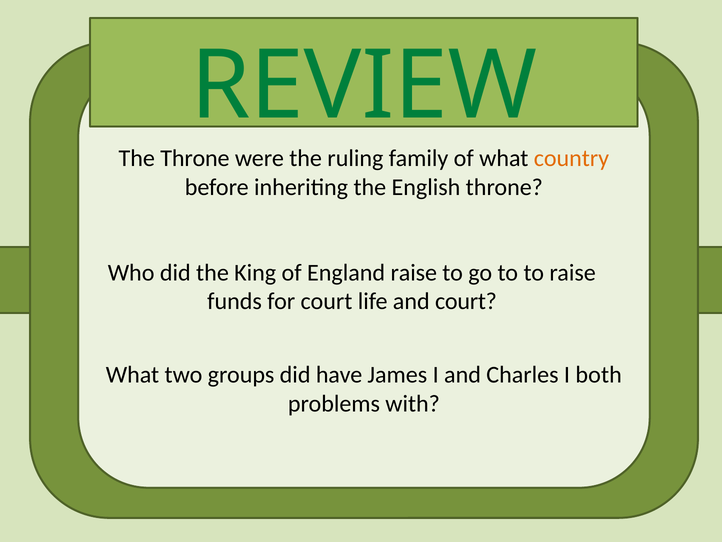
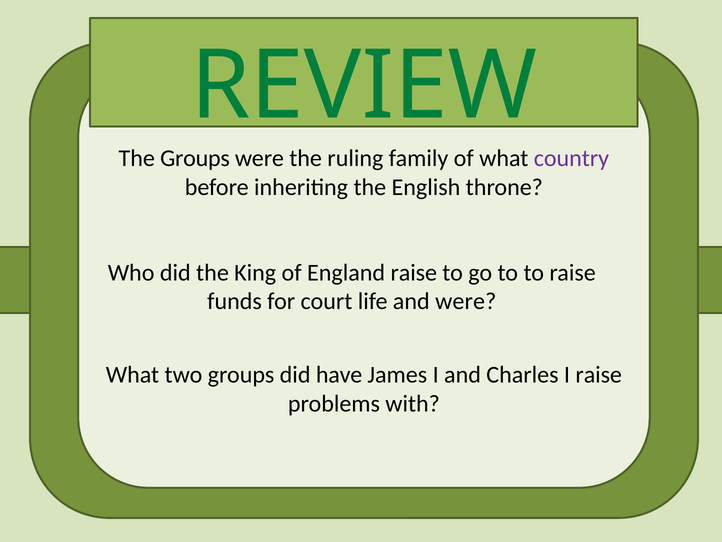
The Throne: Throne -> Groups
country colour: orange -> purple
and court: court -> were
I both: both -> raise
